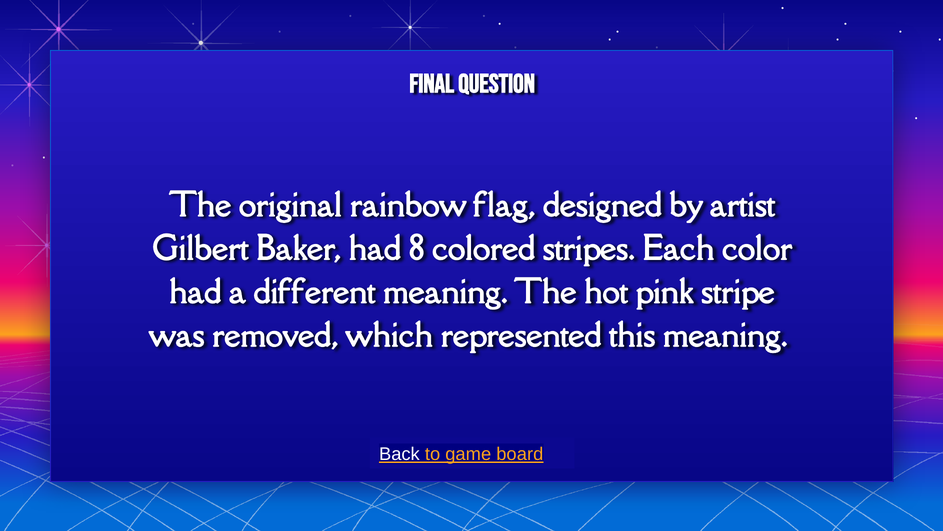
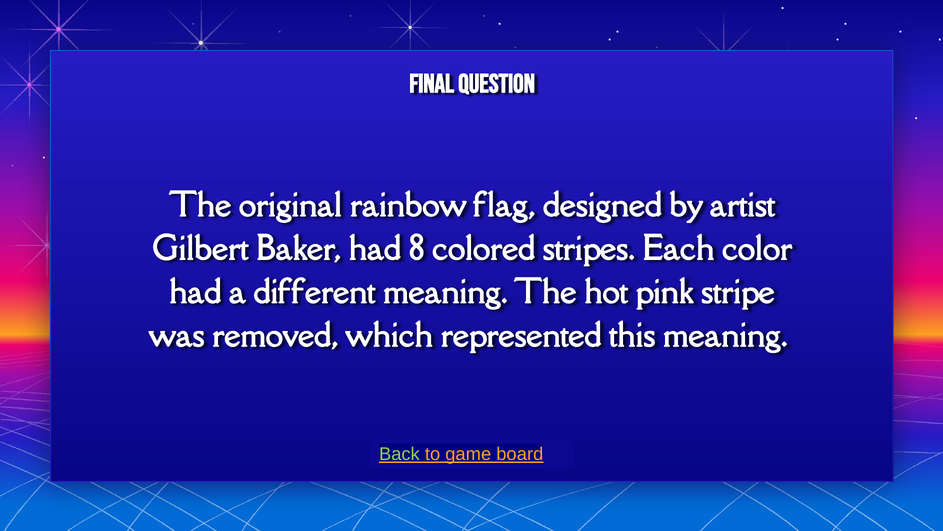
Back colour: white -> light green
